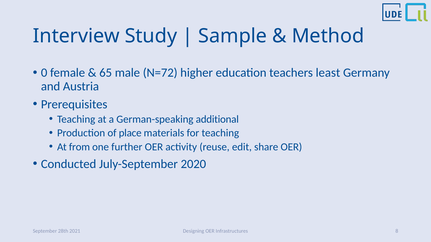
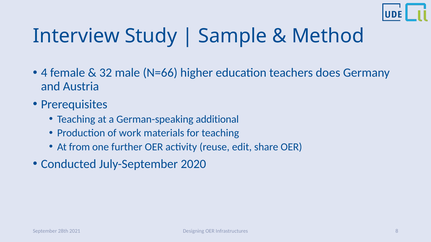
0: 0 -> 4
65: 65 -> 32
N=72: N=72 -> N=66
least: least -> does
place: place -> work
